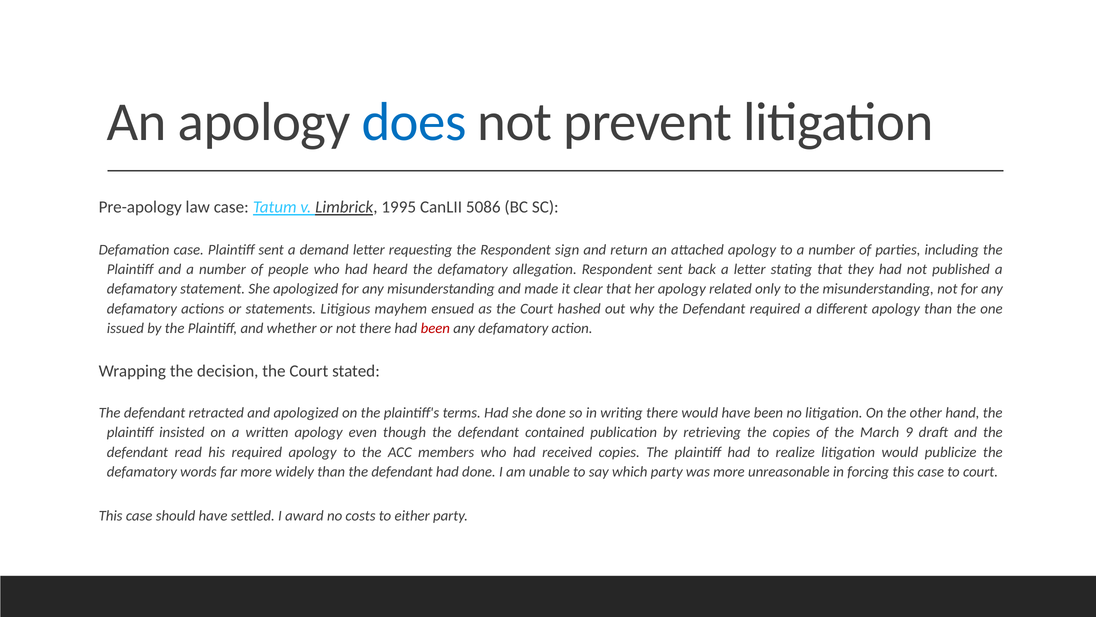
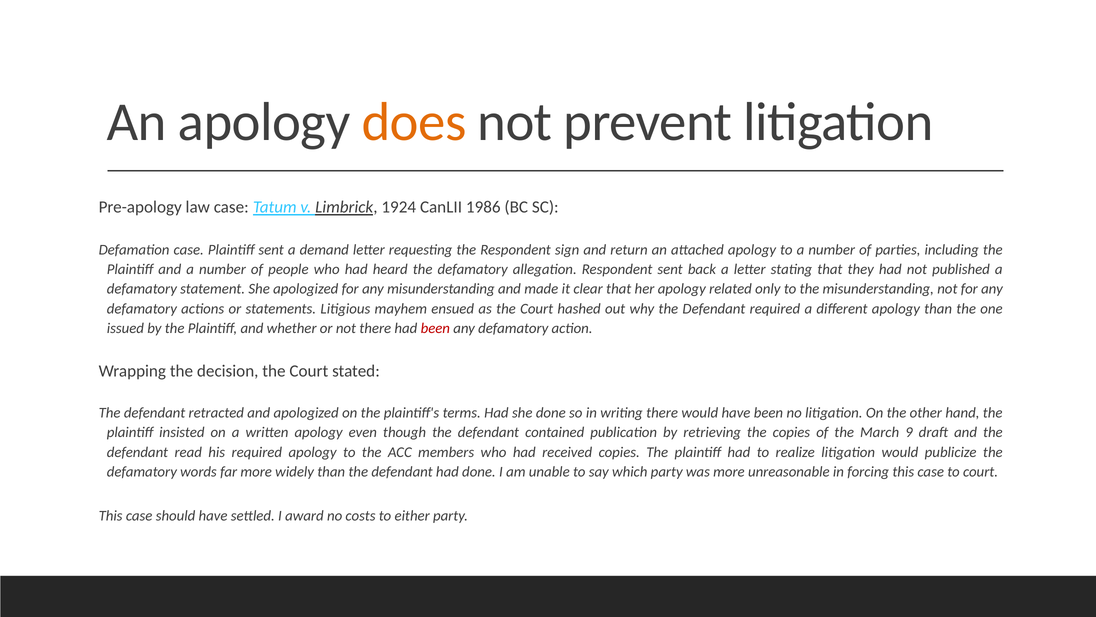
does colour: blue -> orange
1995: 1995 -> 1924
5086: 5086 -> 1986
